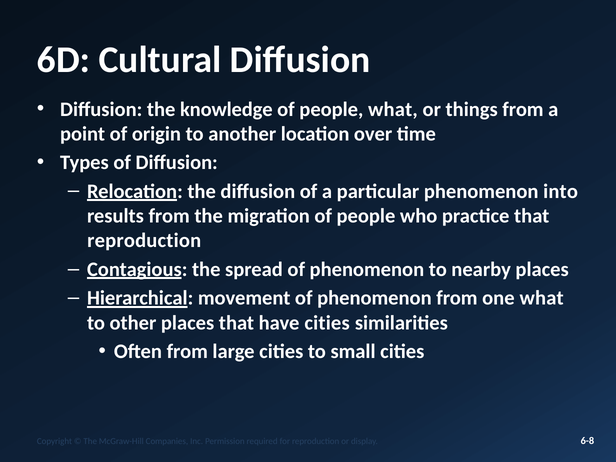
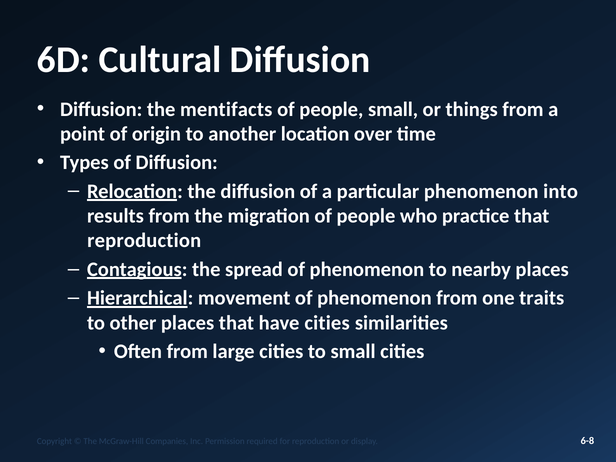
knowledge: knowledge -> mentifacts
people what: what -> small
one what: what -> traits
